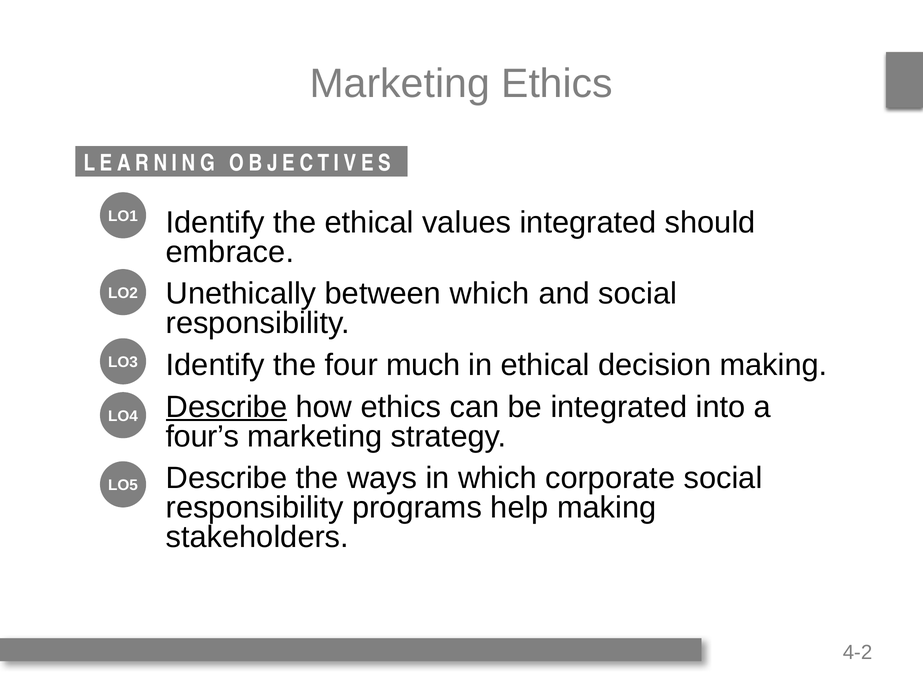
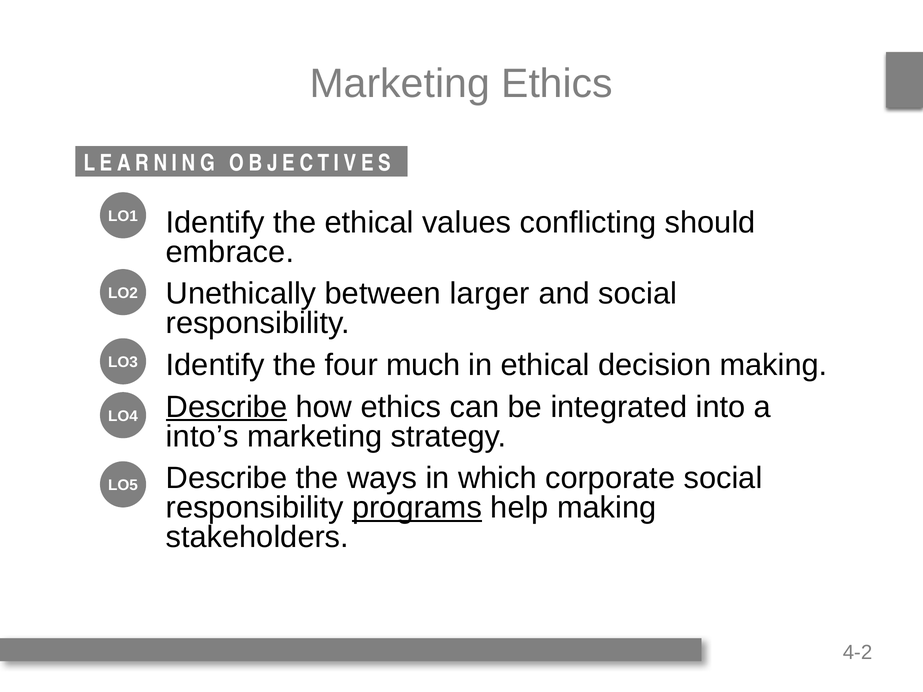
values integrated: integrated -> conflicting
between which: which -> larger
four’s: four’s -> into’s
programs underline: none -> present
